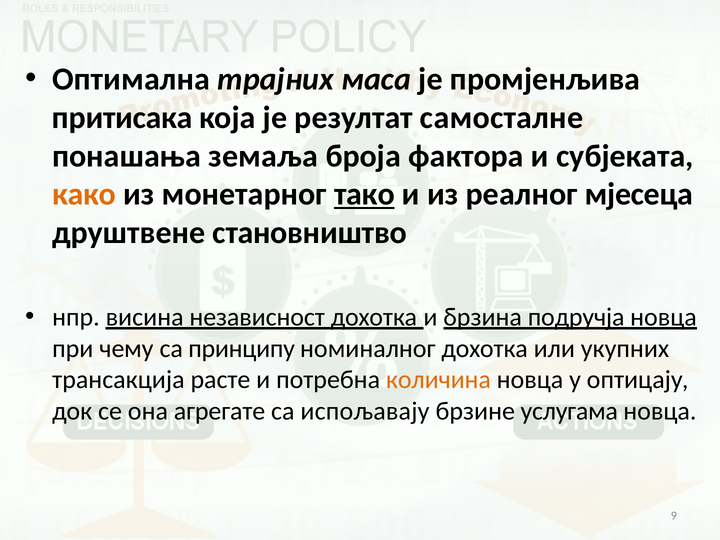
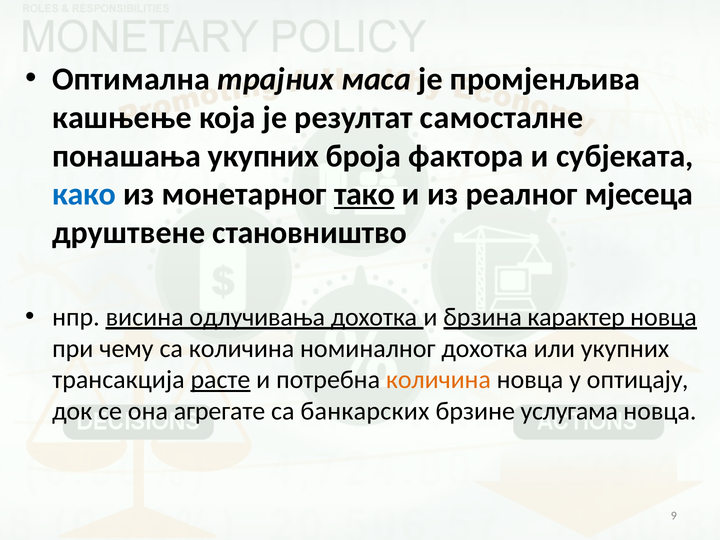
притисака: притисака -> кашњење
понашања земаља: земаља -> укупних
како colour: orange -> blue
независност: независност -> одлучивања
подручја: подручја -> карактер
са принципу: принципу -> количина
расте underline: none -> present
испољавају: испољавају -> банкарских
